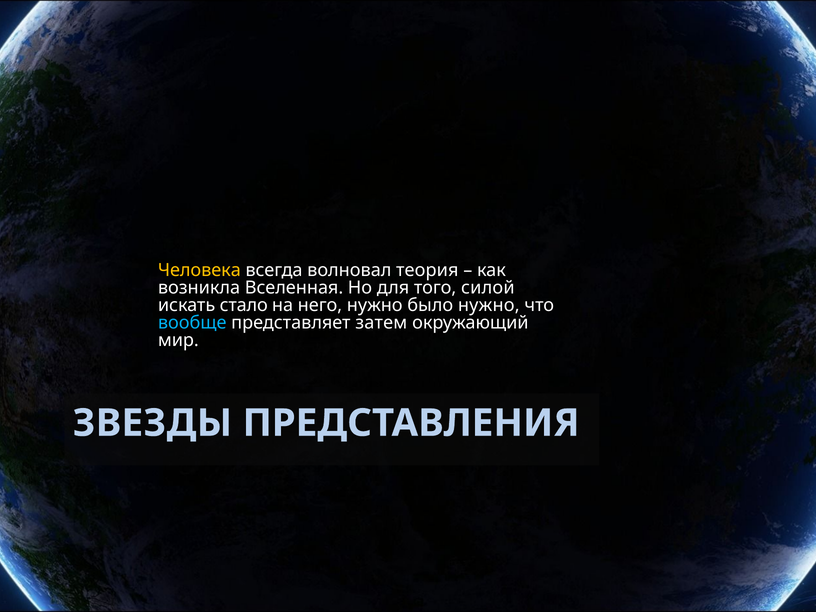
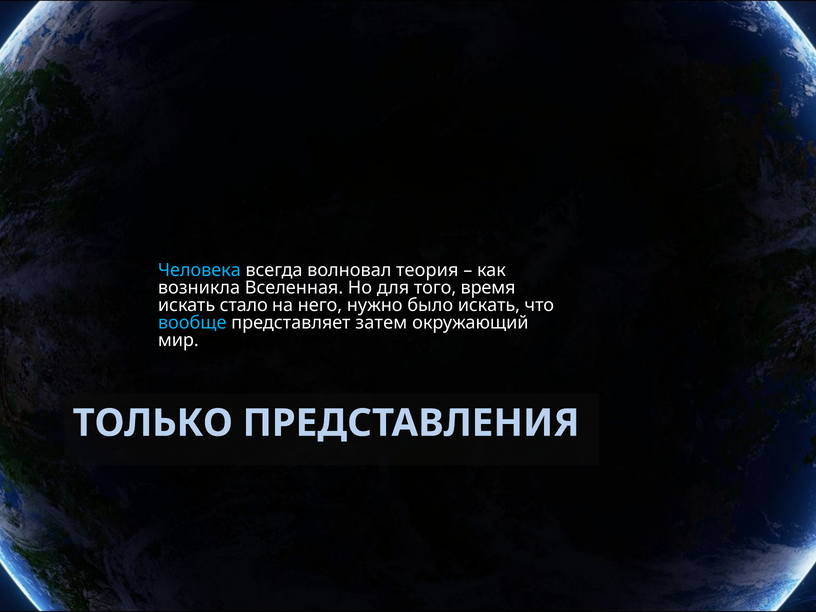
Человека colour: yellow -> light blue
силой: силой -> время
было нужно: нужно -> искать
ЗВЕЗДЫ: ЗВЕЗДЫ -> ТОЛЬКО
